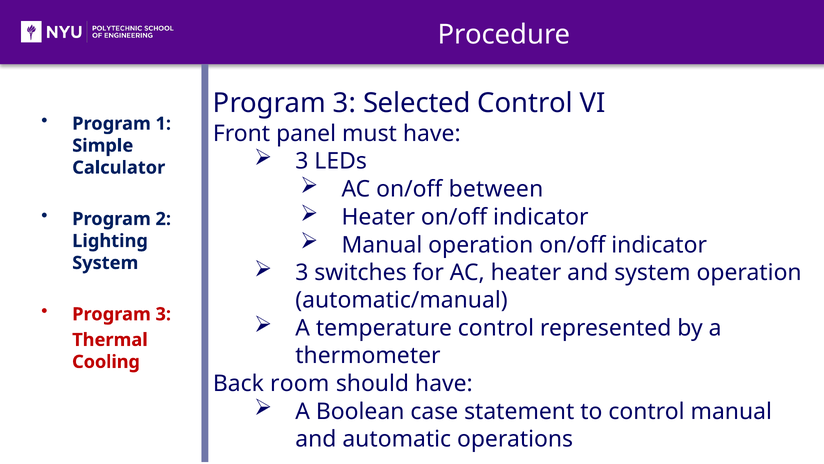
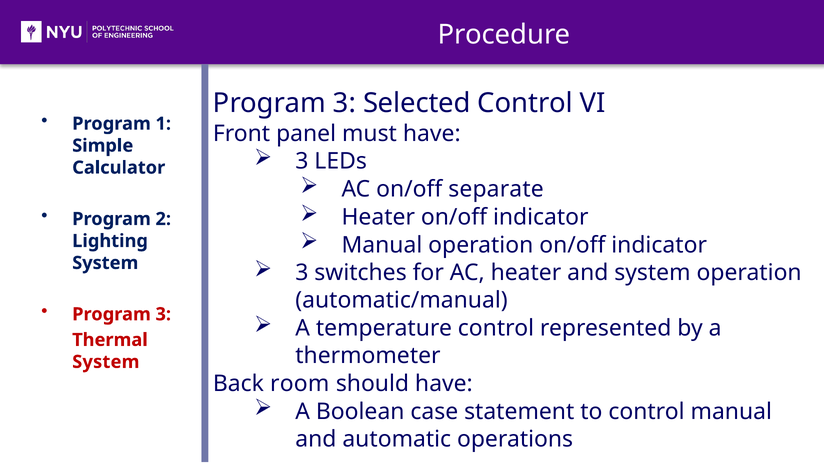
between: between -> separate
Cooling at (106, 362): Cooling -> System
